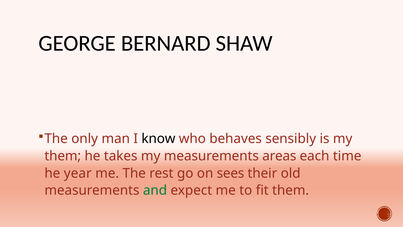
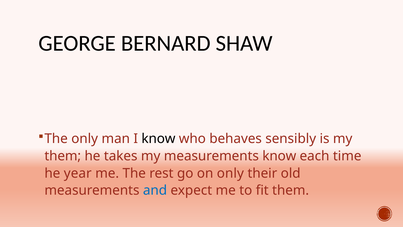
measurements areas: areas -> know
on sees: sees -> only
and colour: green -> blue
